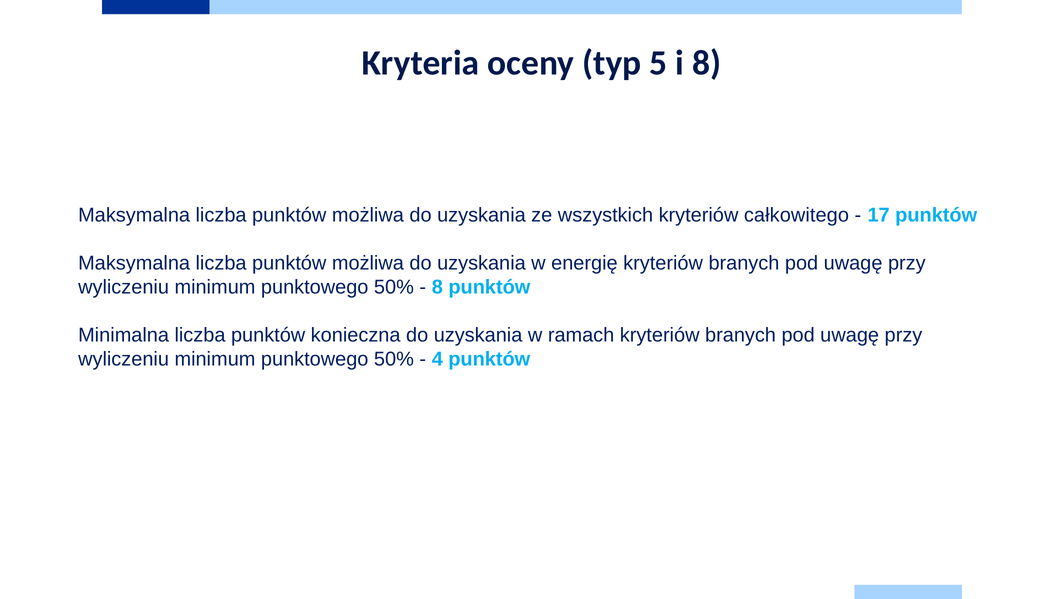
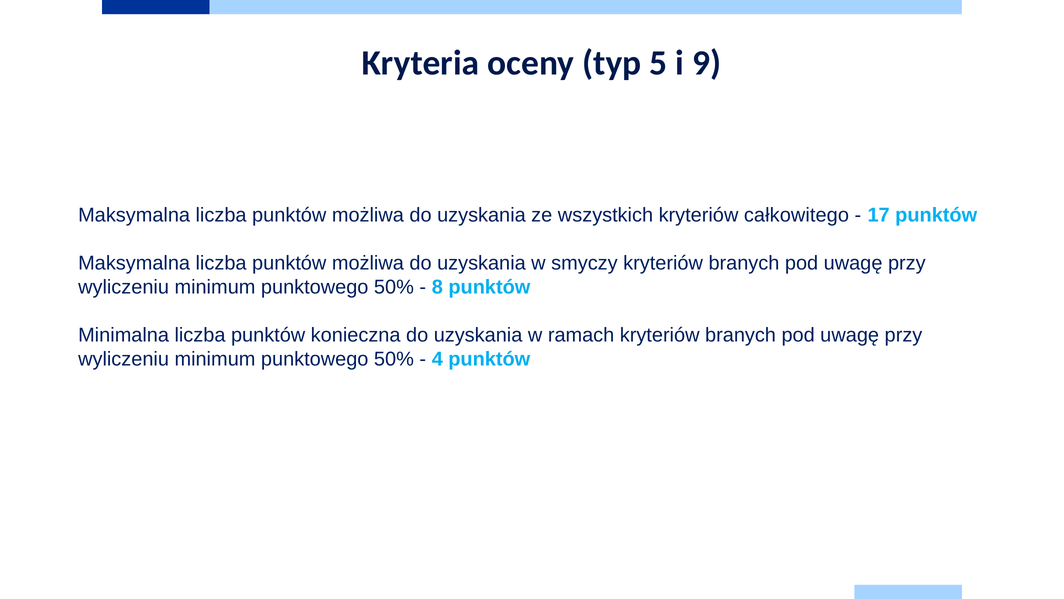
i 8: 8 -> 9
energię: energię -> smyczy
